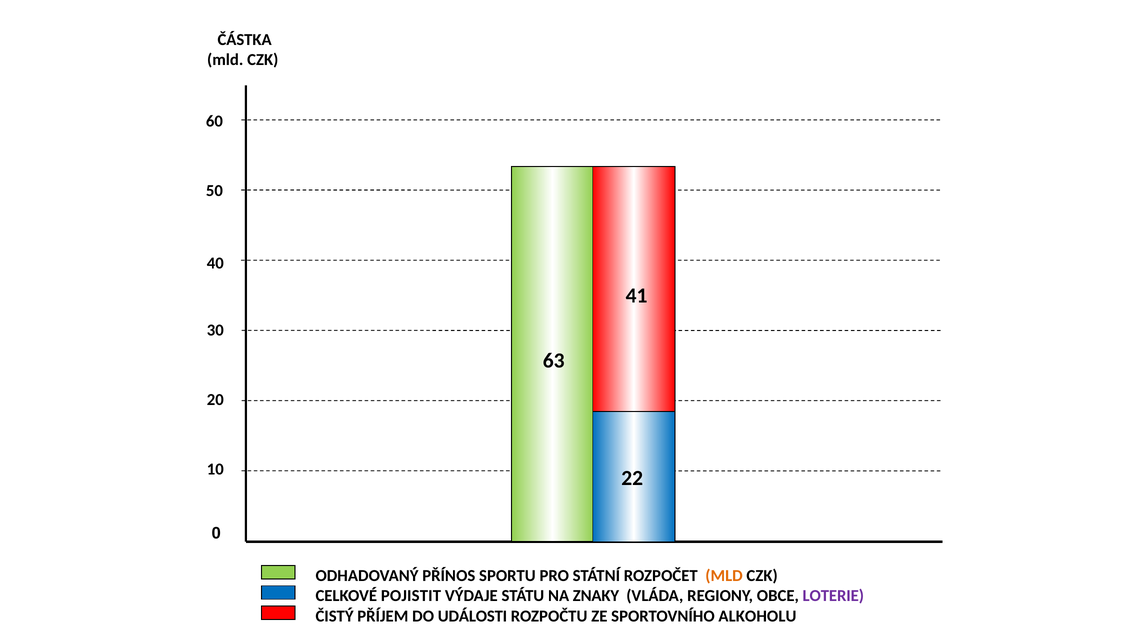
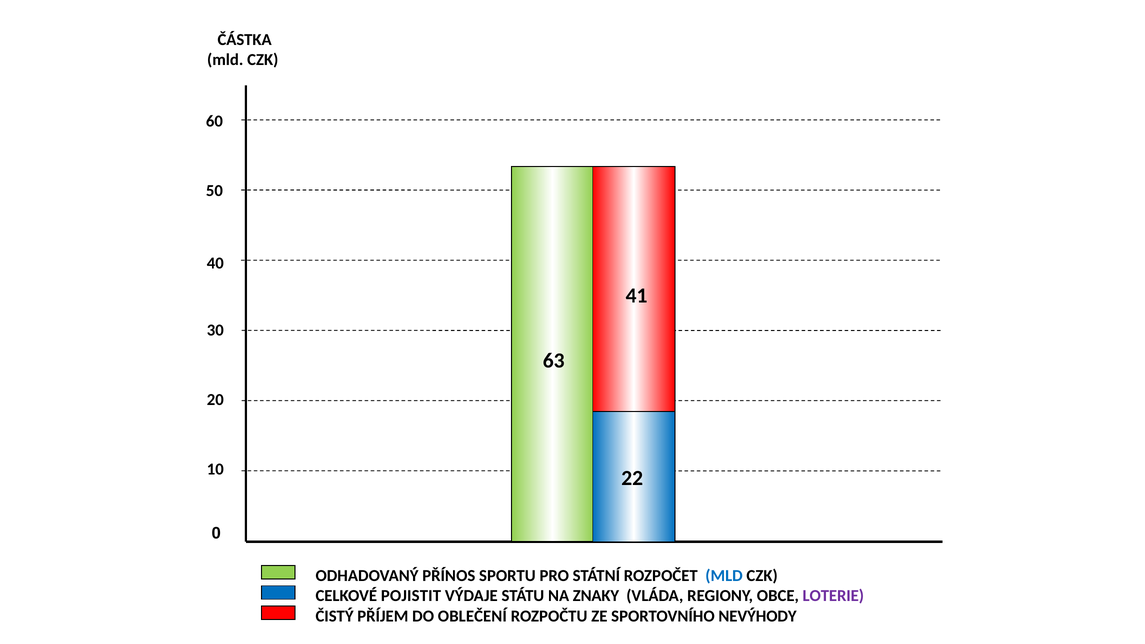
MLD at (724, 576) colour: orange -> blue
UDÁLOSTI: UDÁLOSTI -> OBLEČENÍ
ALKOHOLU: ALKOHOLU -> NEVÝHODY
